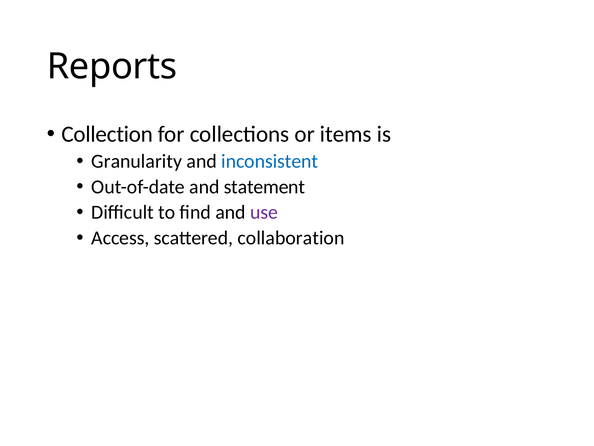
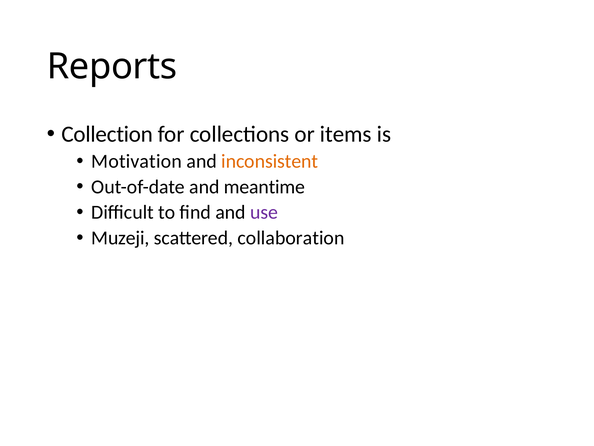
Granularity: Granularity -> Motivation
inconsistent colour: blue -> orange
statement: statement -> meantime
Access: Access -> Muzeji
